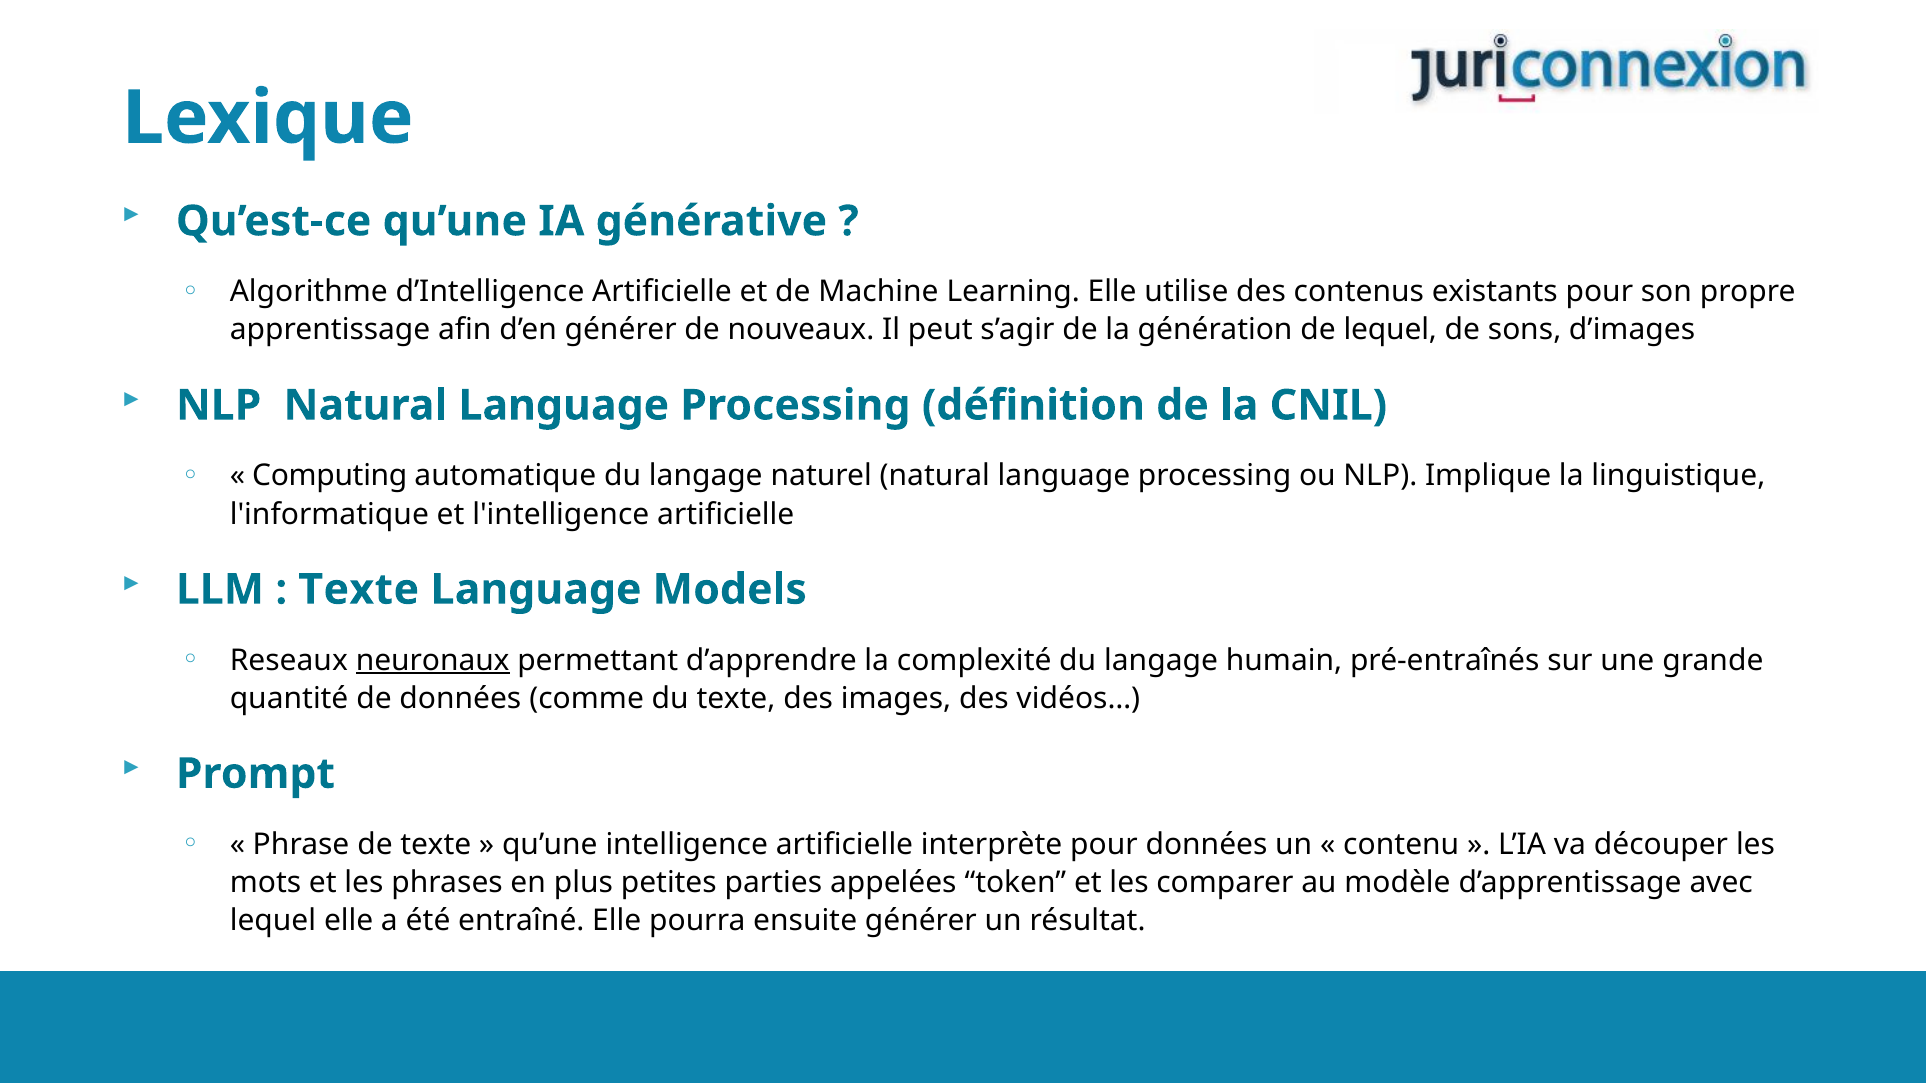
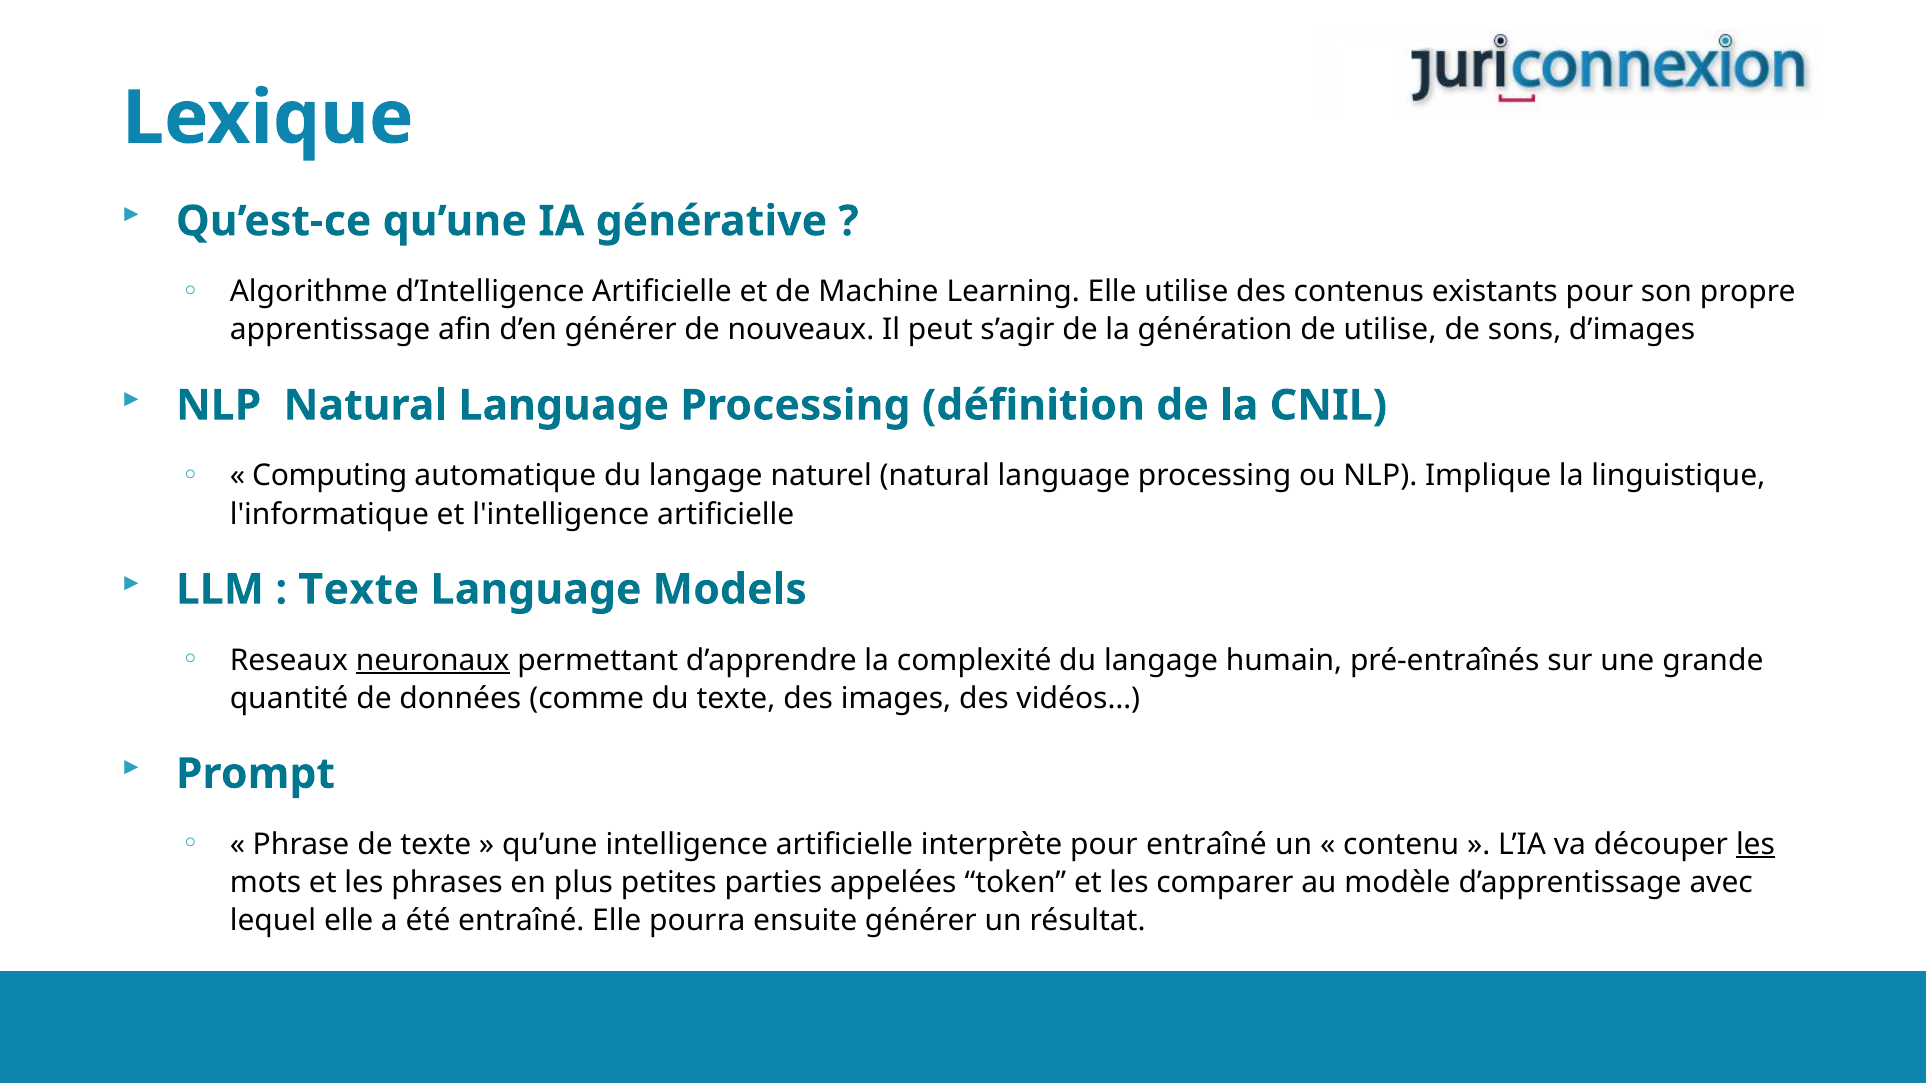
de lequel: lequel -> utilise
pour données: données -> entraîné
les at (1756, 844) underline: none -> present
